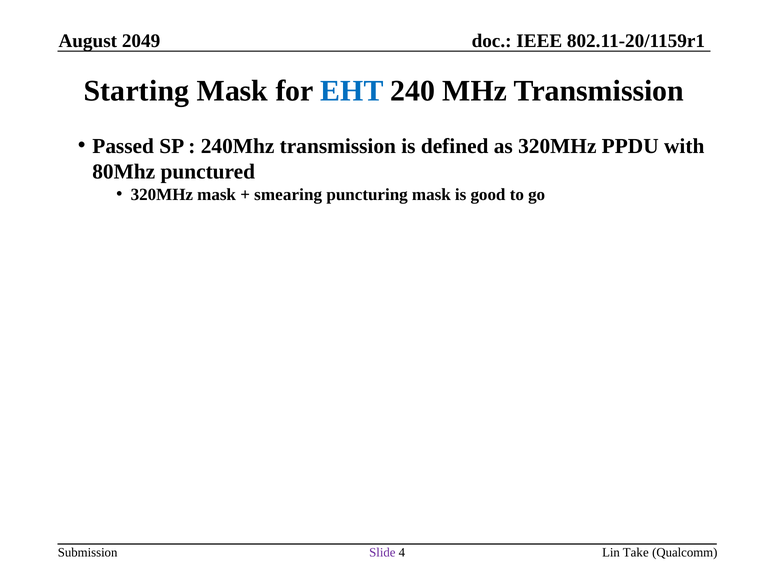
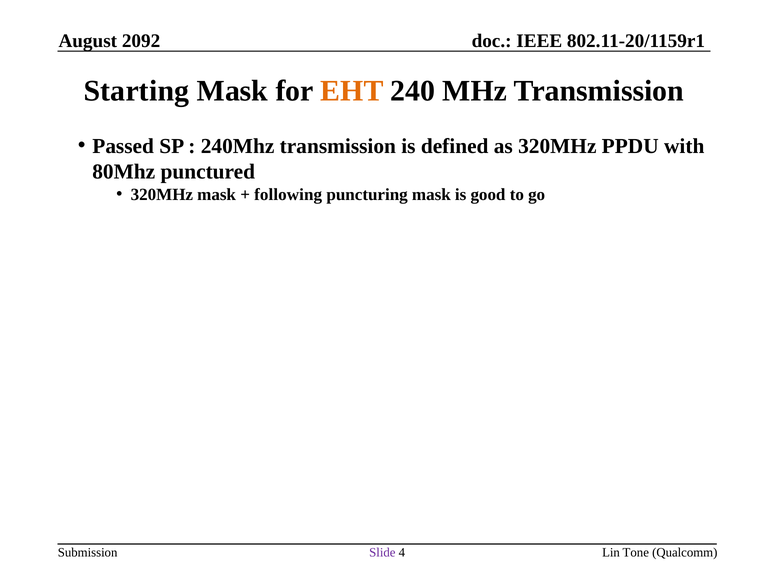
2049: 2049 -> 2092
EHT colour: blue -> orange
smearing: smearing -> following
Take: Take -> Tone
